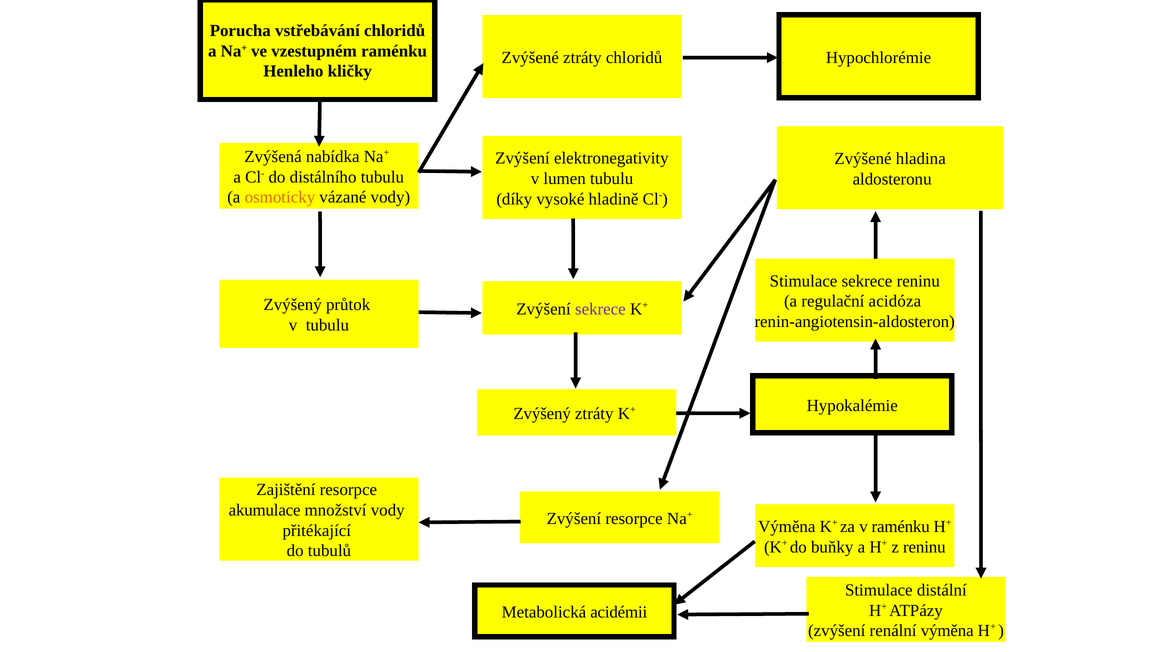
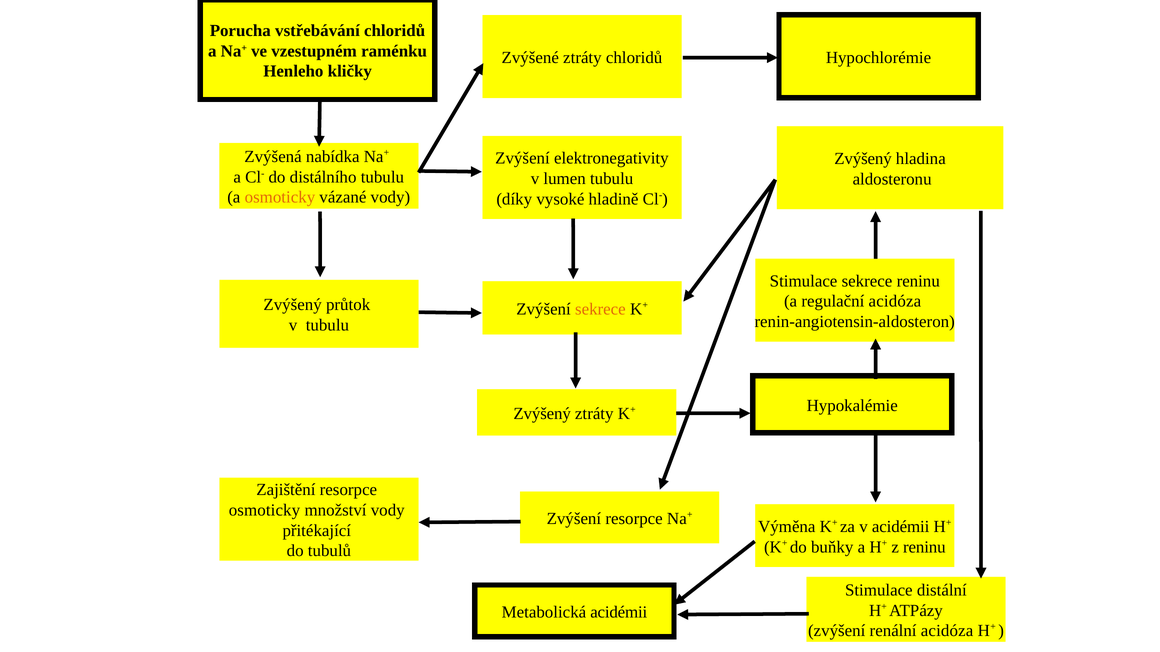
Zvýšené at (863, 159): Zvýšené -> Zvýšený
sekrece at (600, 309) colour: purple -> orange
akumulace at (265, 511): akumulace -> osmoticky
v raménku: raménku -> acidémii
renální výměna: výměna -> acidóza
